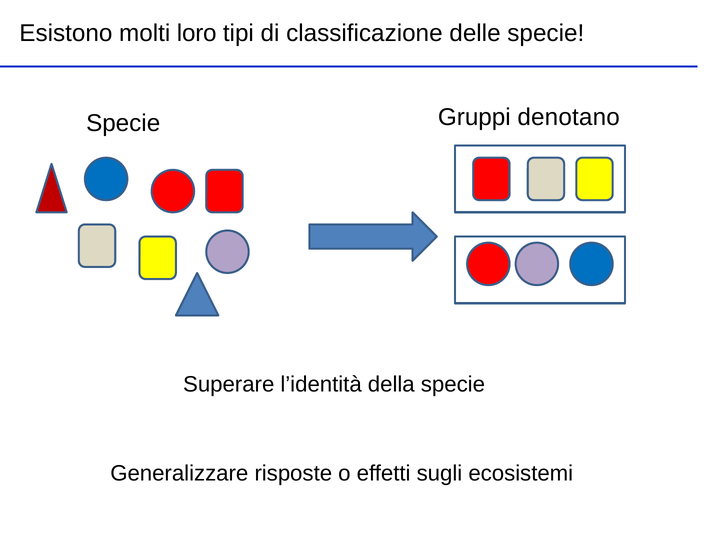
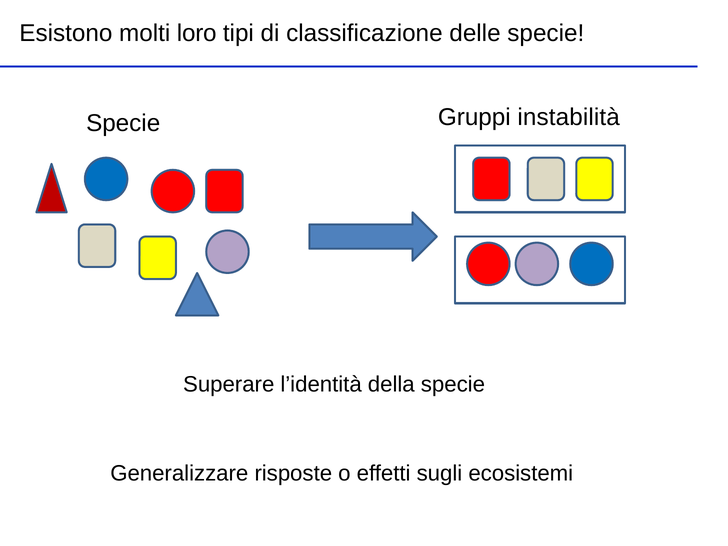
denotano: denotano -> instabilità
